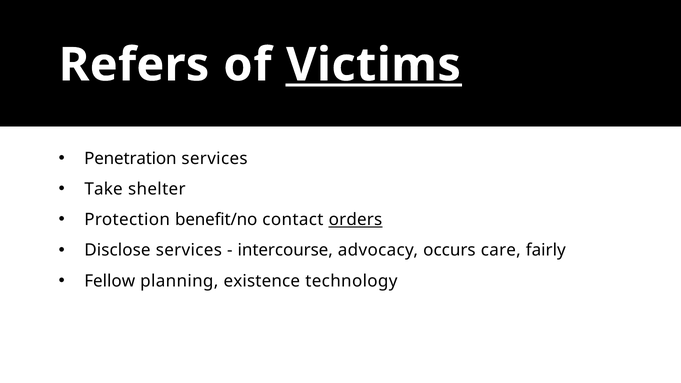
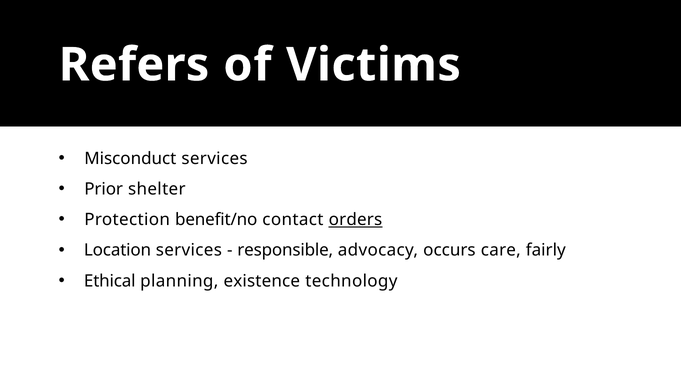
Victims underline: present -> none
Penetration: Penetration -> Misconduct
Take: Take -> Prior
Disclose: Disclose -> Location
intercourse: intercourse -> responsible
Fellow: Fellow -> Ethical
